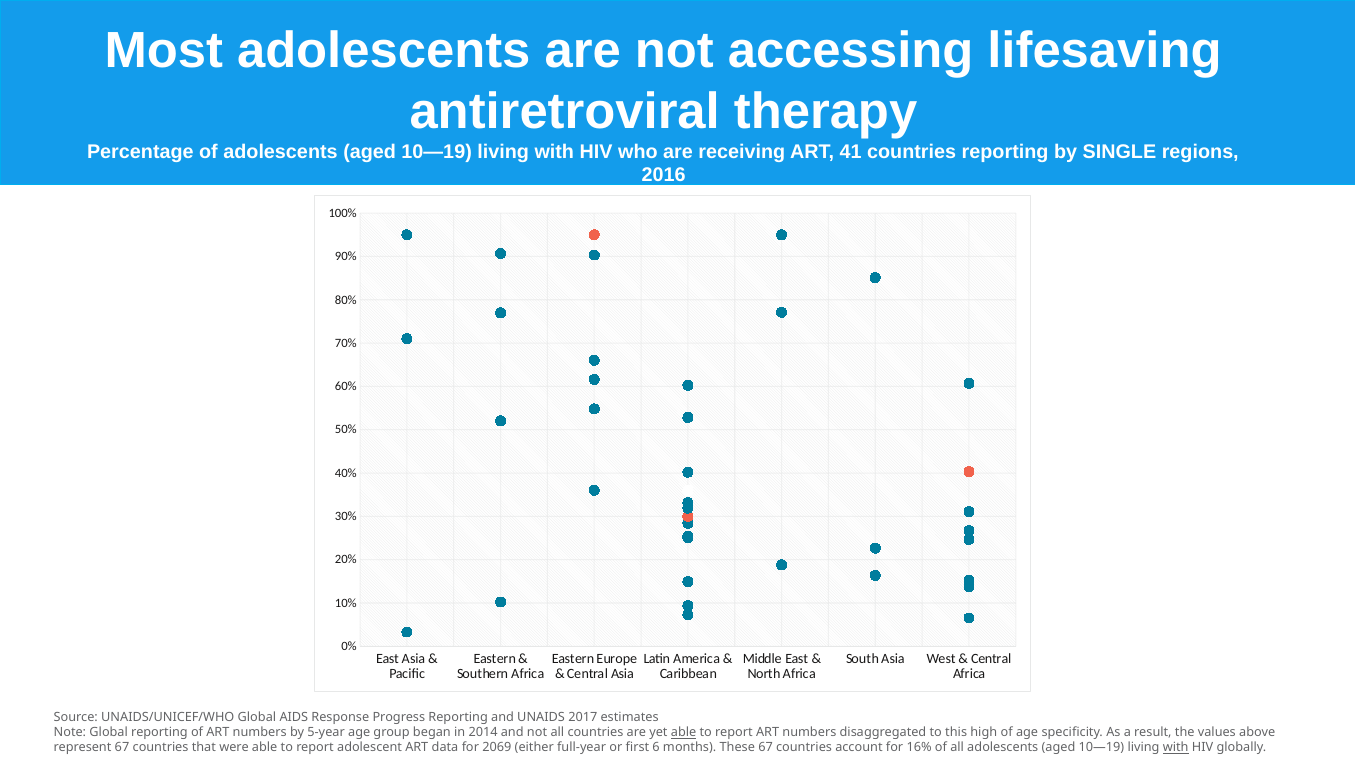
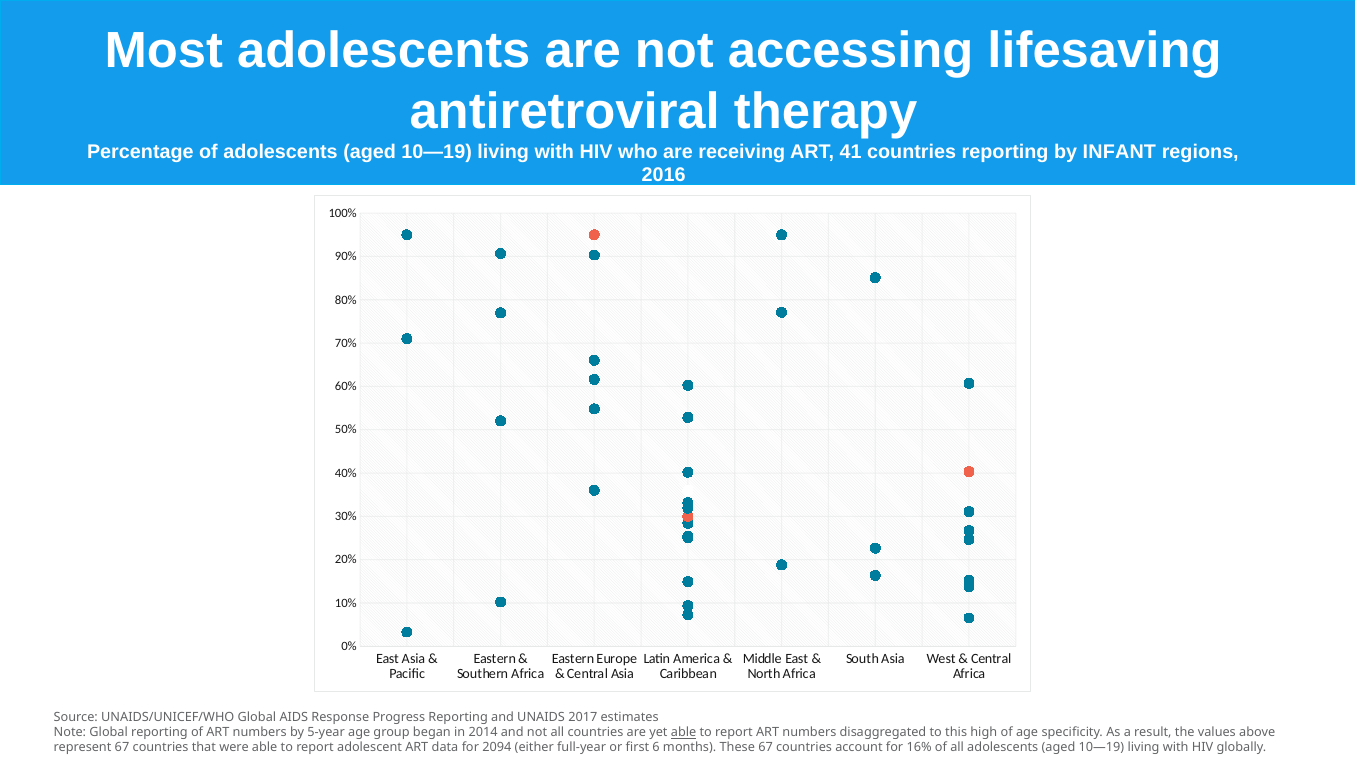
SINGLE: SINGLE -> INFANT
2069: 2069 -> 2094
with at (1176, 748) underline: present -> none
